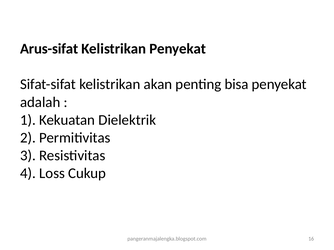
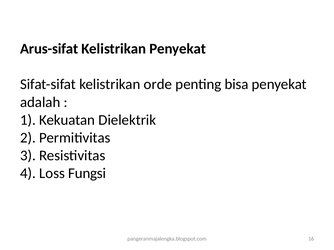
akan: akan -> orde
Cukup: Cukup -> Fungsi
